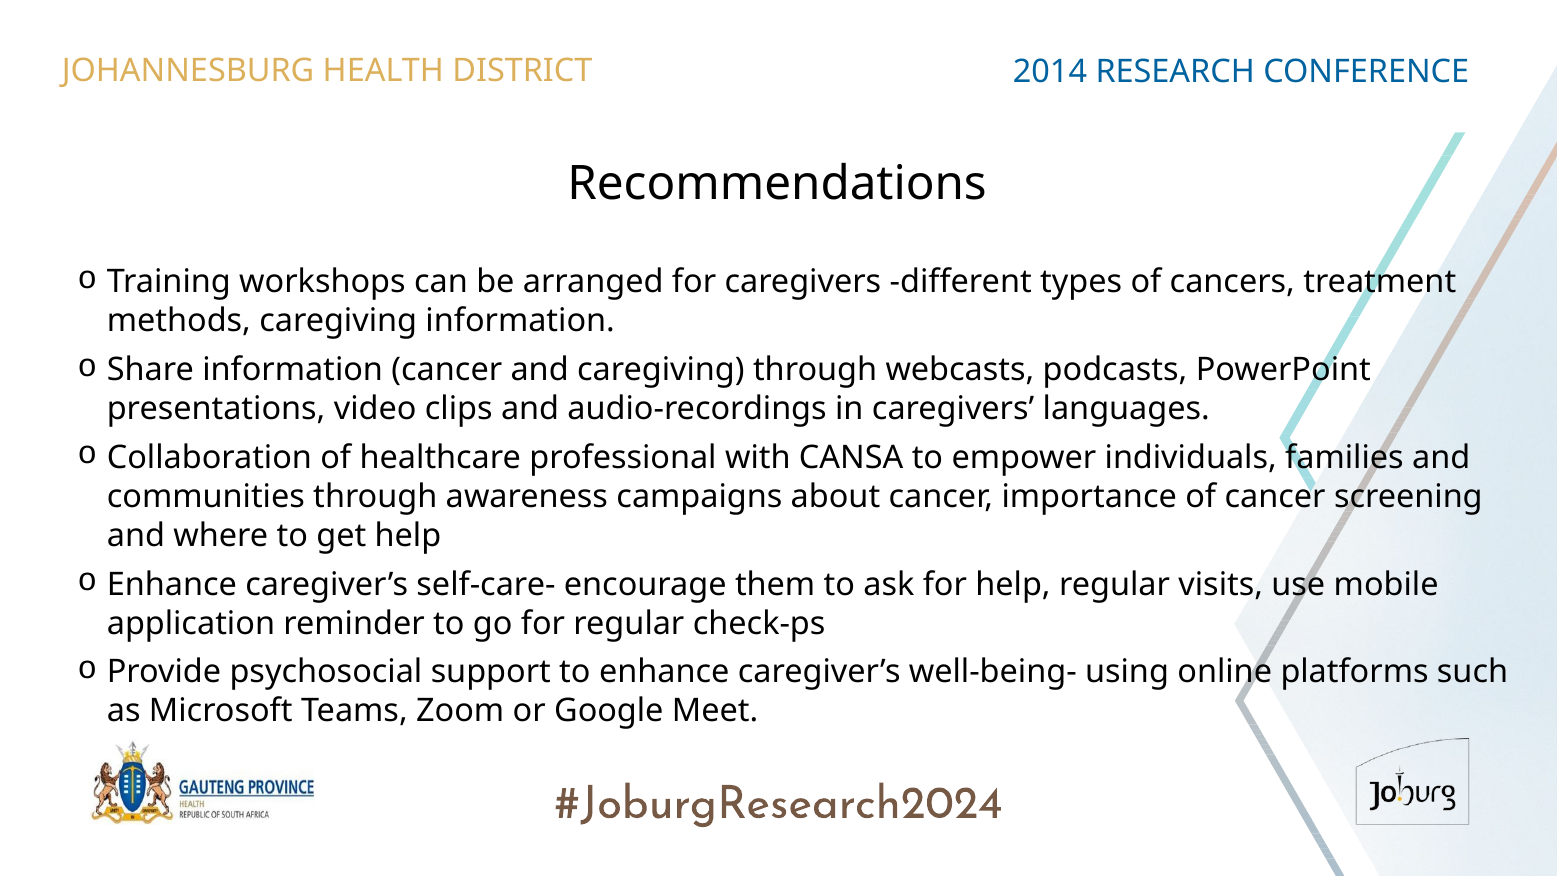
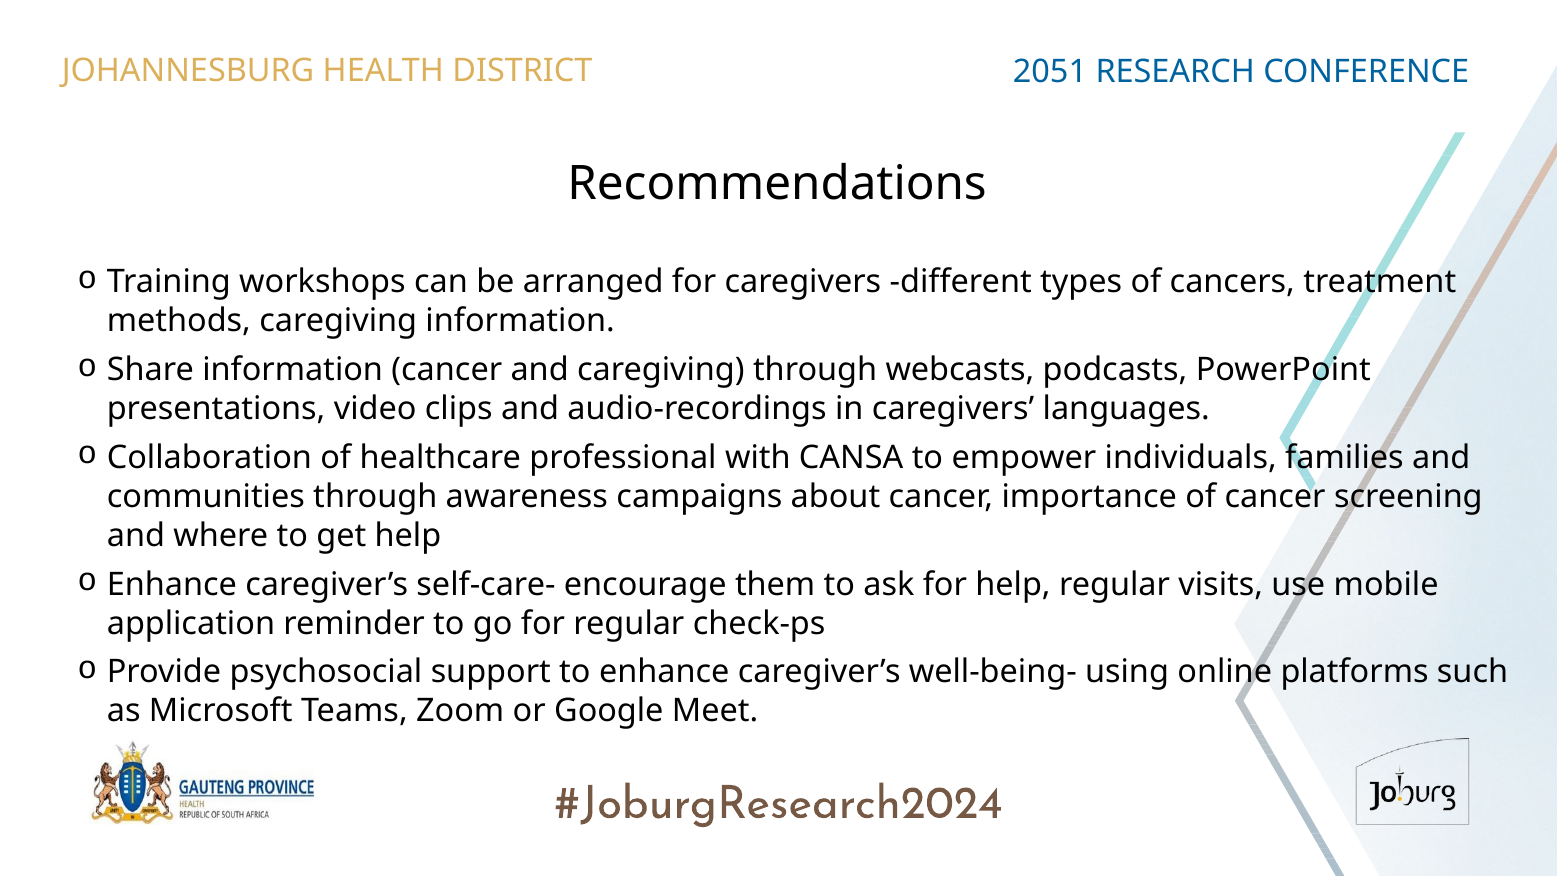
2014: 2014 -> 2051
